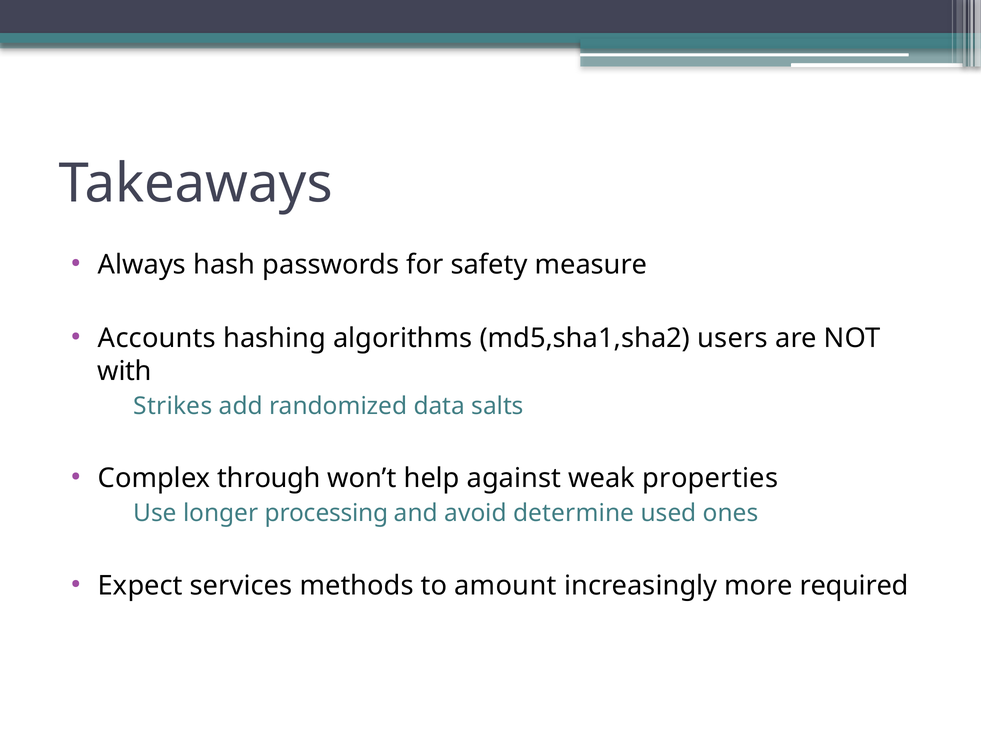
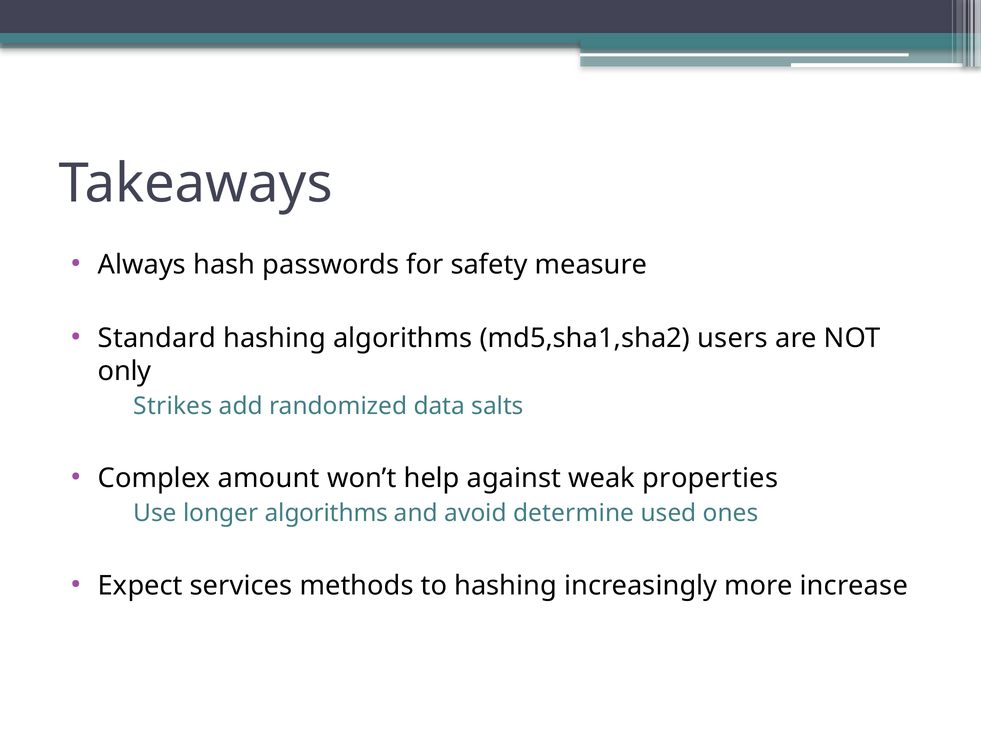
Accounts: Accounts -> Standard
with: with -> only
through: through -> amount
longer processing: processing -> algorithms
to amount: amount -> hashing
required: required -> increase
